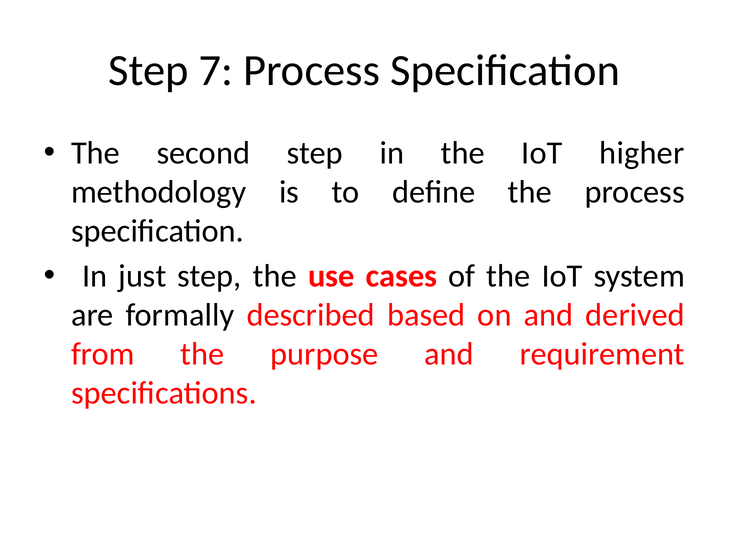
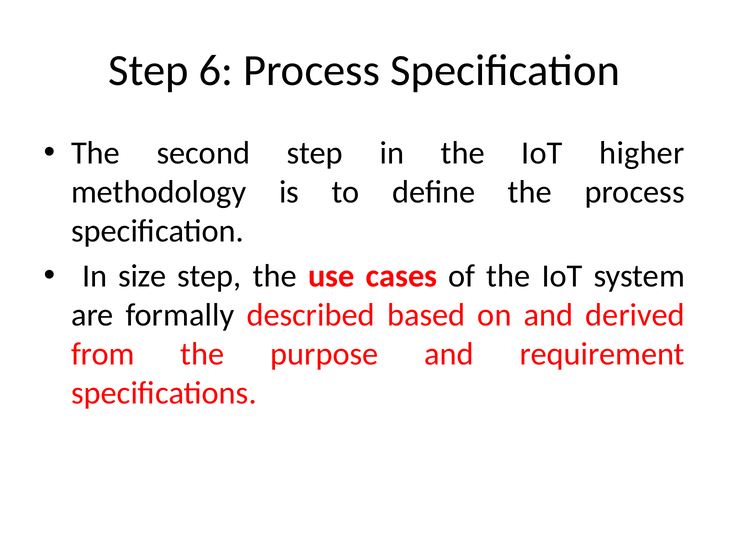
7: 7 -> 6
just: just -> size
